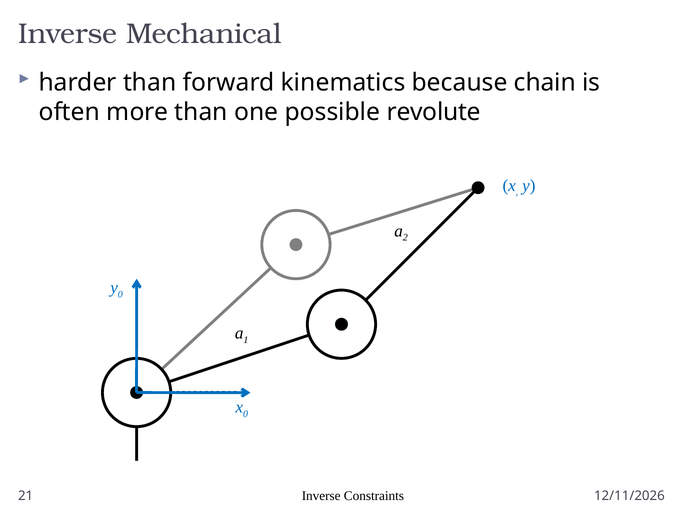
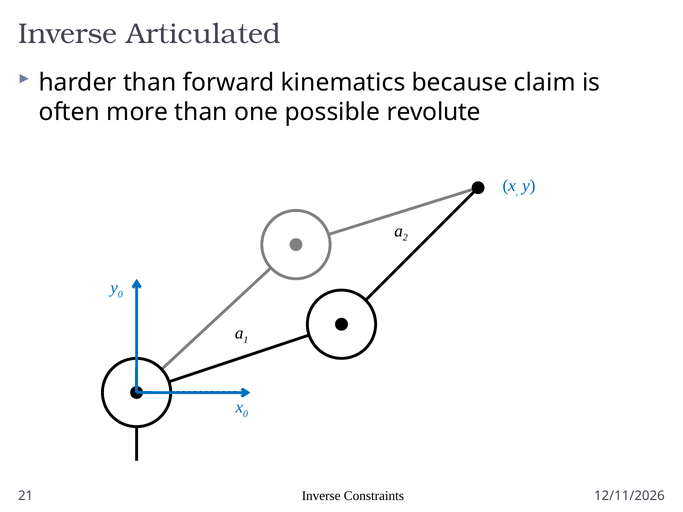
Mechanical: Mechanical -> Articulated
chain: chain -> claim
